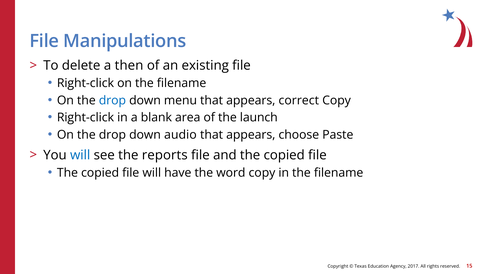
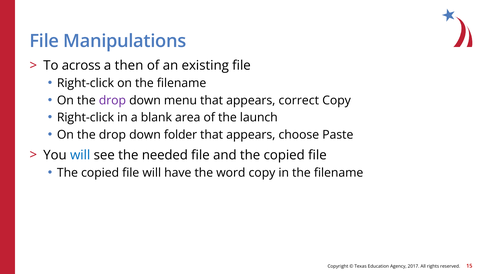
delete: delete -> across
drop at (112, 100) colour: blue -> purple
audio: audio -> folder
reports: reports -> needed
